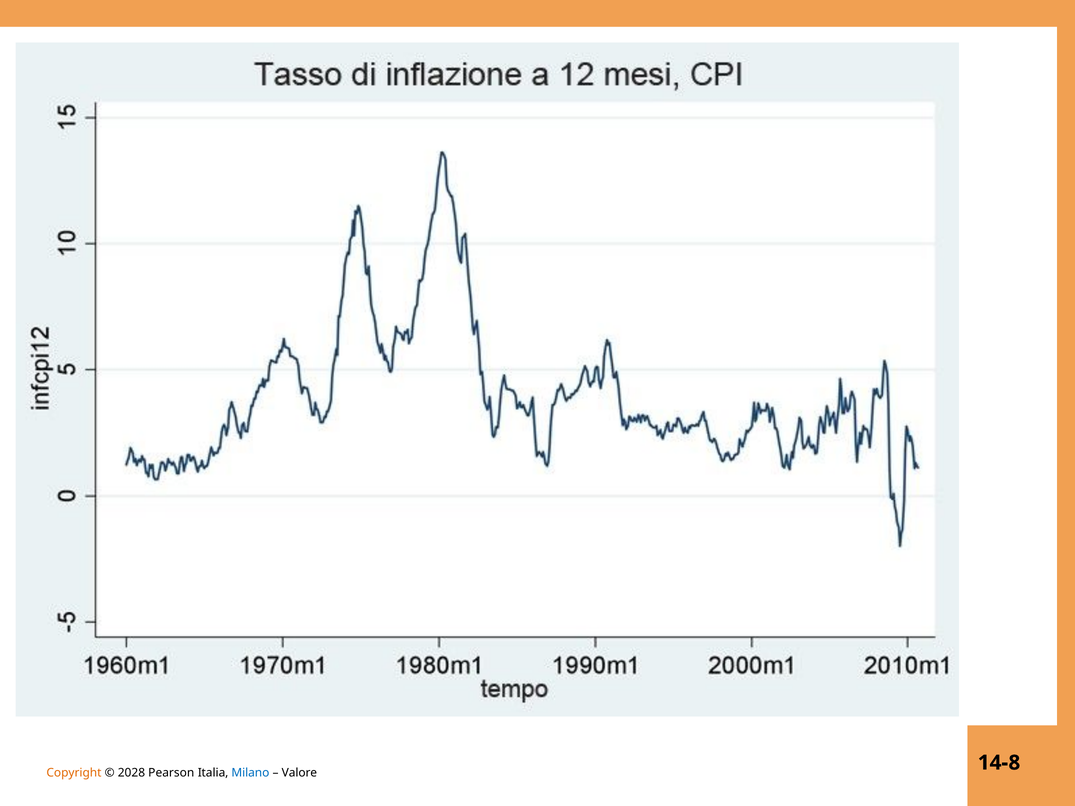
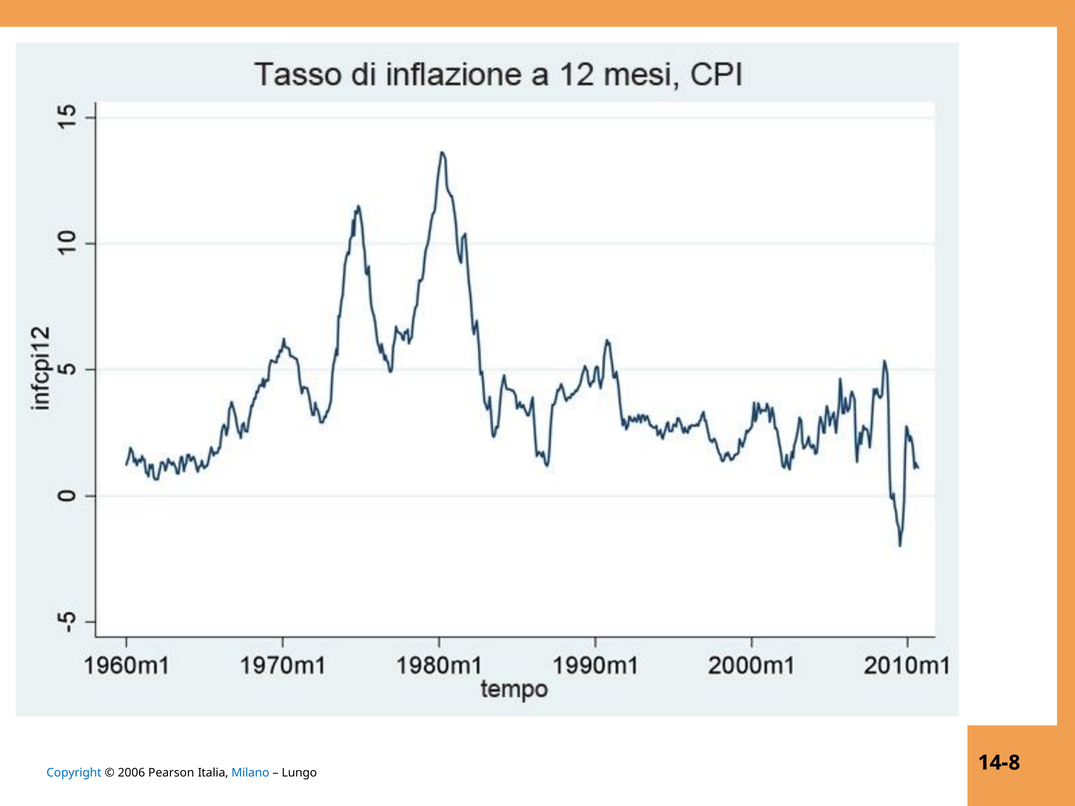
Copyright colour: orange -> blue
2028: 2028 -> 2006
Valore: Valore -> Lungo
